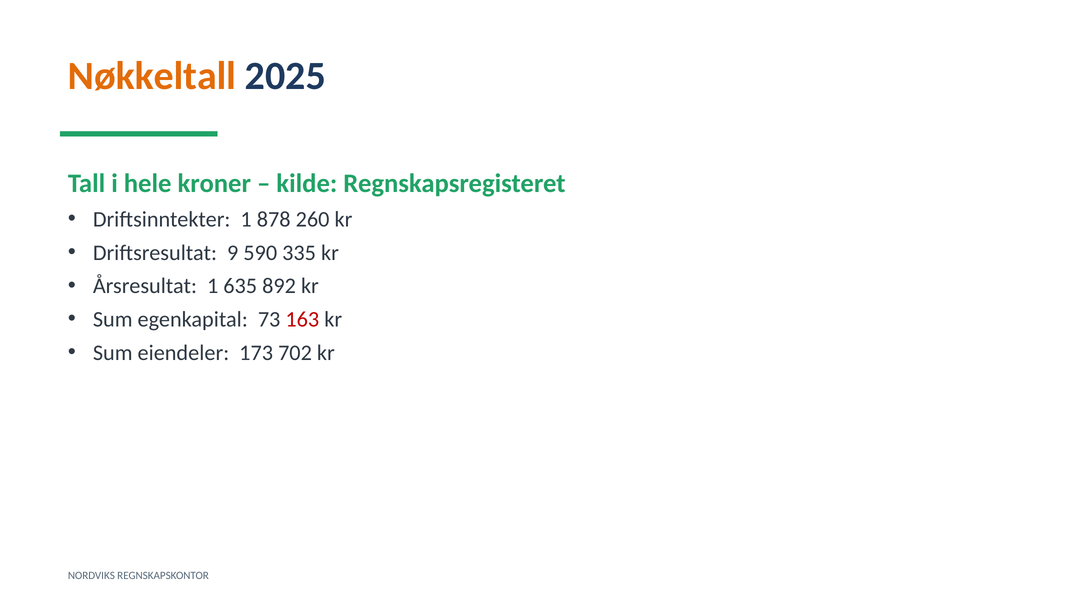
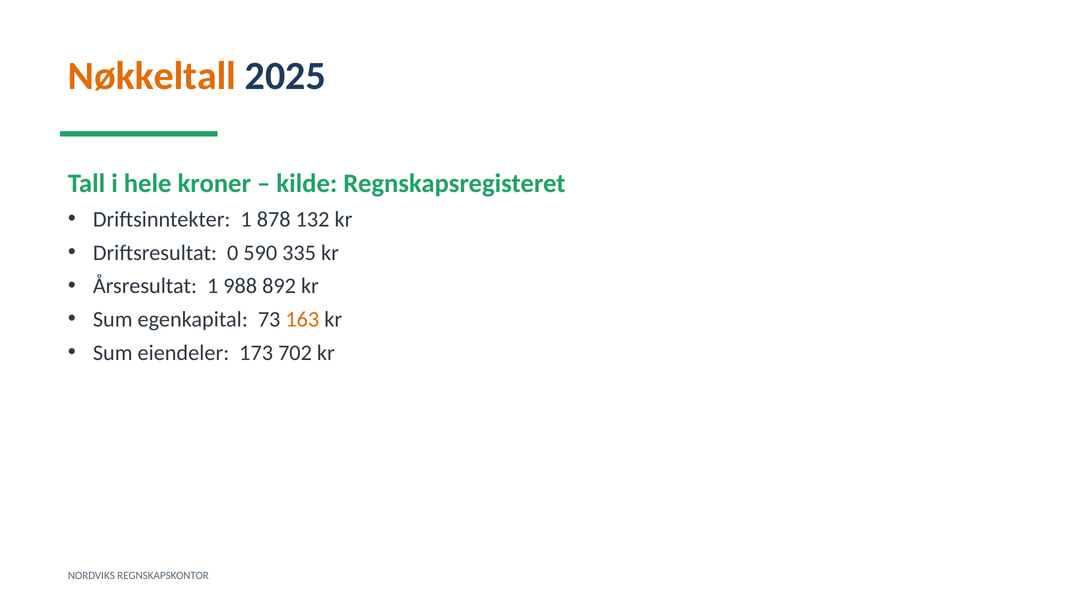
260: 260 -> 132
9: 9 -> 0
635: 635 -> 988
163 colour: red -> orange
